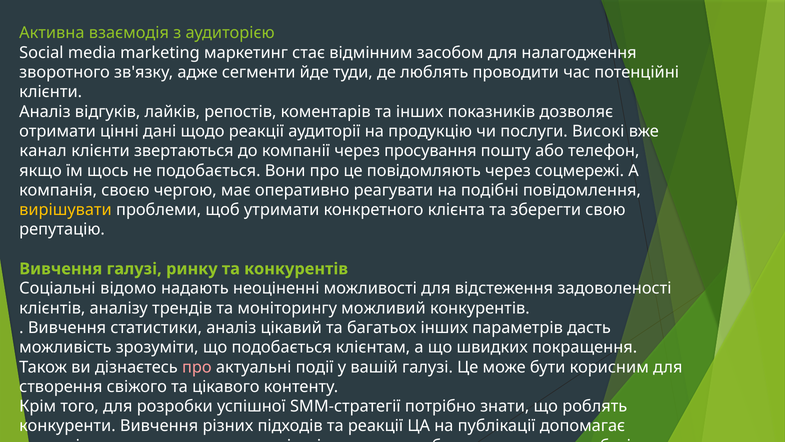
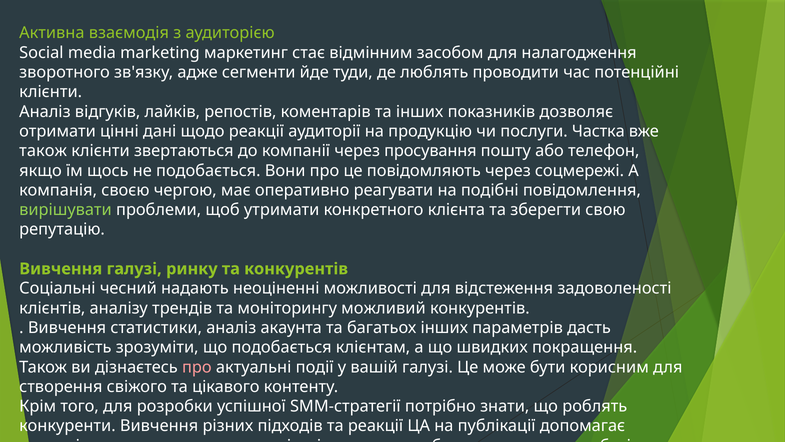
Високі: Високі -> Частка
канал at (43, 151): канал -> також
вирішувати colour: yellow -> light green
відомо: відомо -> чесний
цікавий: цікавий -> акаунта
